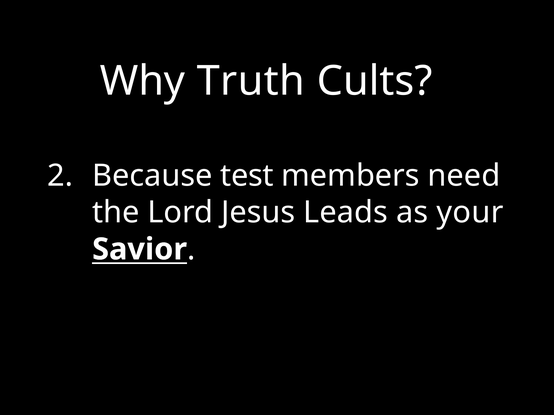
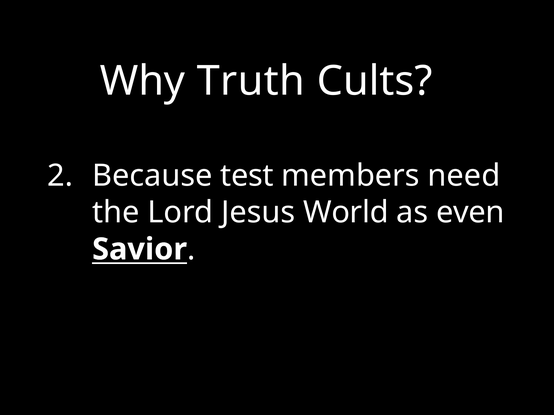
Leads: Leads -> World
your: your -> even
